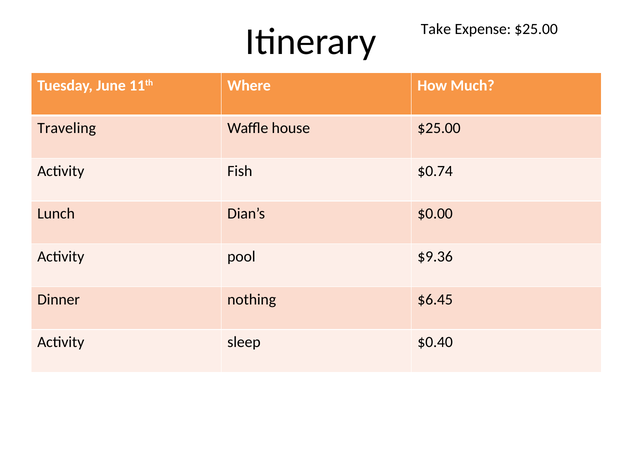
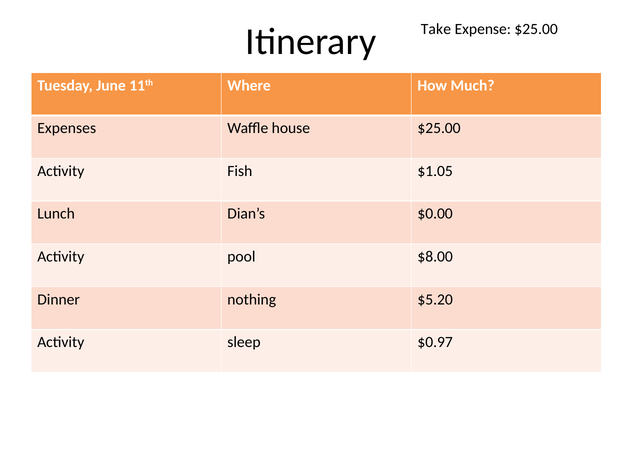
Traveling: Traveling -> Expenses
$0.74: $0.74 -> $1.05
$9.36: $9.36 -> $8.00
$6.45: $6.45 -> $5.20
$0.40: $0.40 -> $0.97
